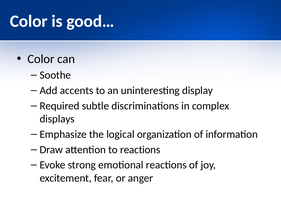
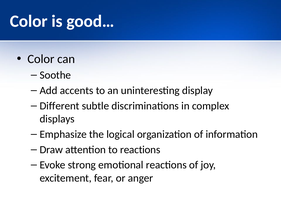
Required: Required -> Different
